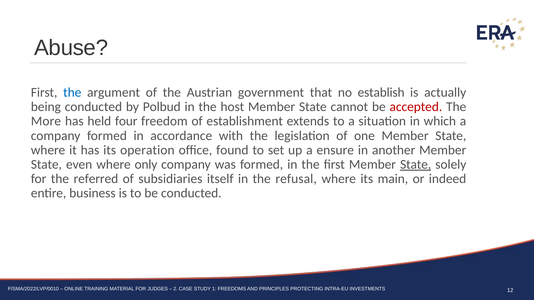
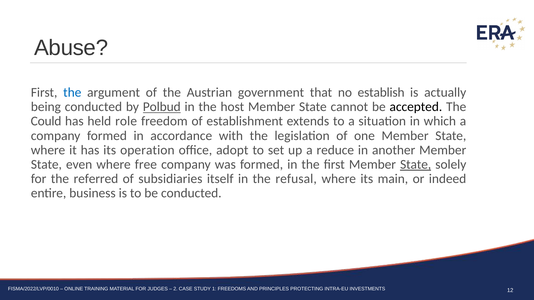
Polbud underline: none -> present
accepted colour: red -> black
More: More -> Could
four: four -> role
found: found -> adopt
ensure: ensure -> reduce
only: only -> free
